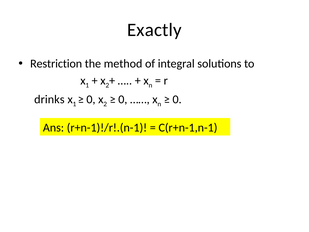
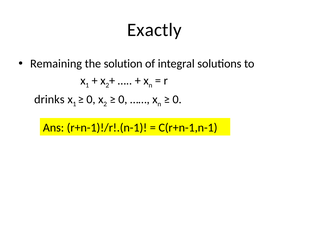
Restriction: Restriction -> Remaining
method: method -> solution
